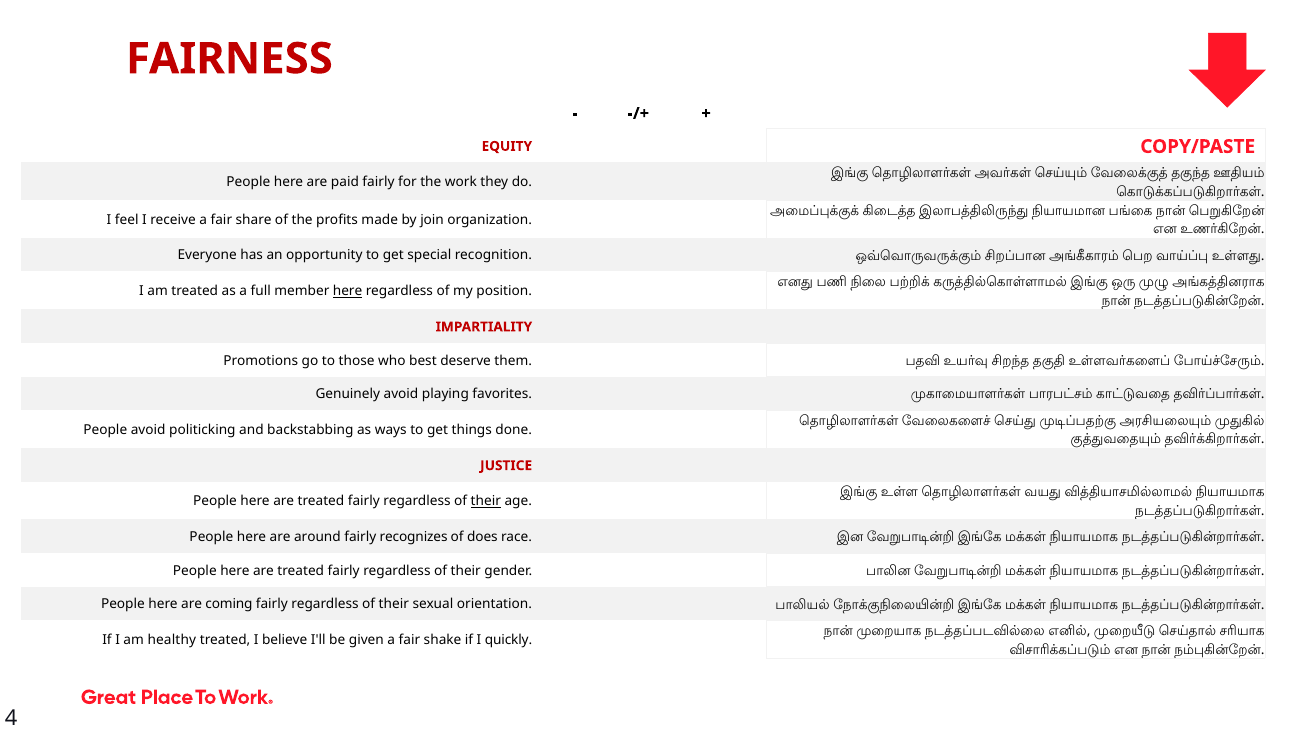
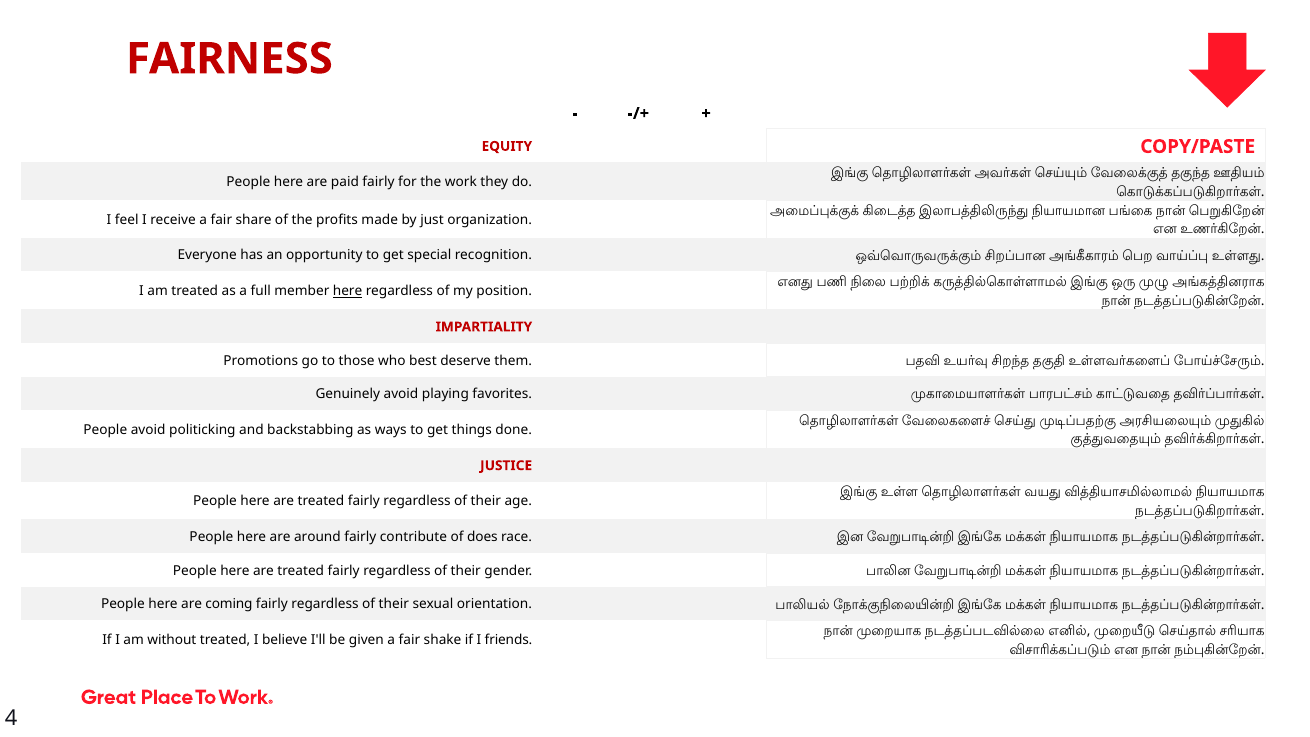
join: join -> just
their at (486, 501) underline: present -> none
recognizes: recognizes -> contribute
healthy: healthy -> without
quickly: quickly -> friends
